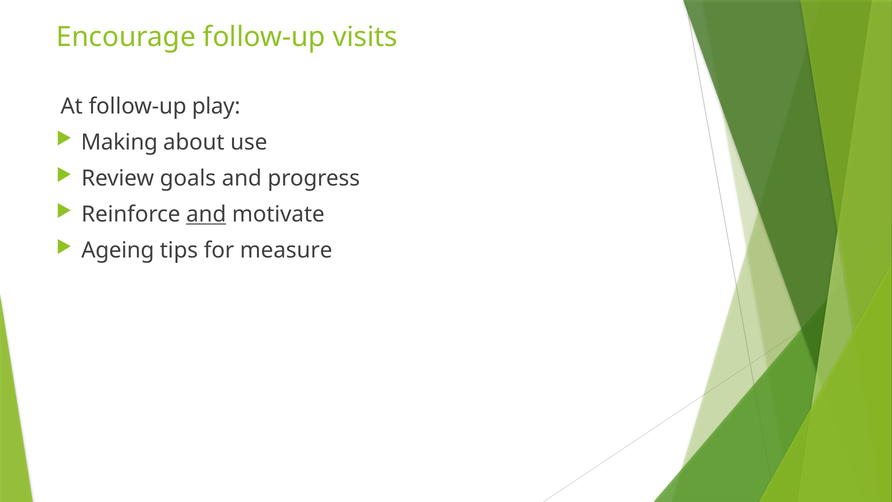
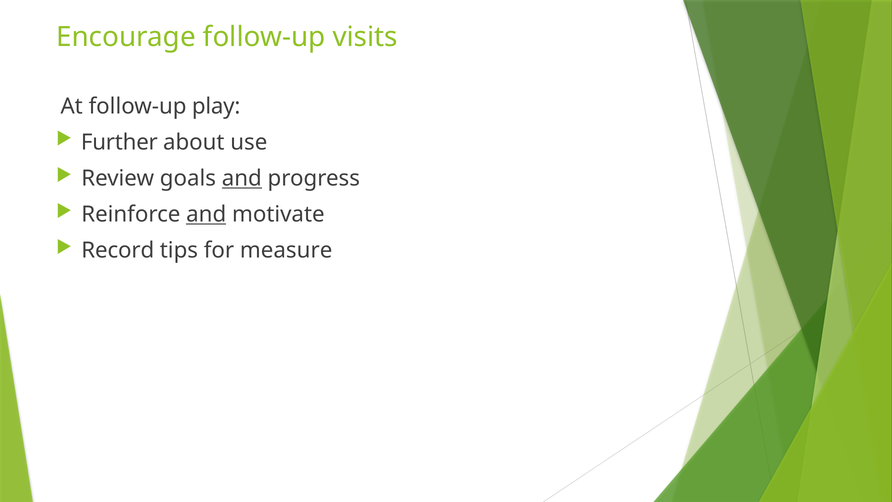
Making: Making -> Further
and at (242, 178) underline: none -> present
Ageing: Ageing -> Record
